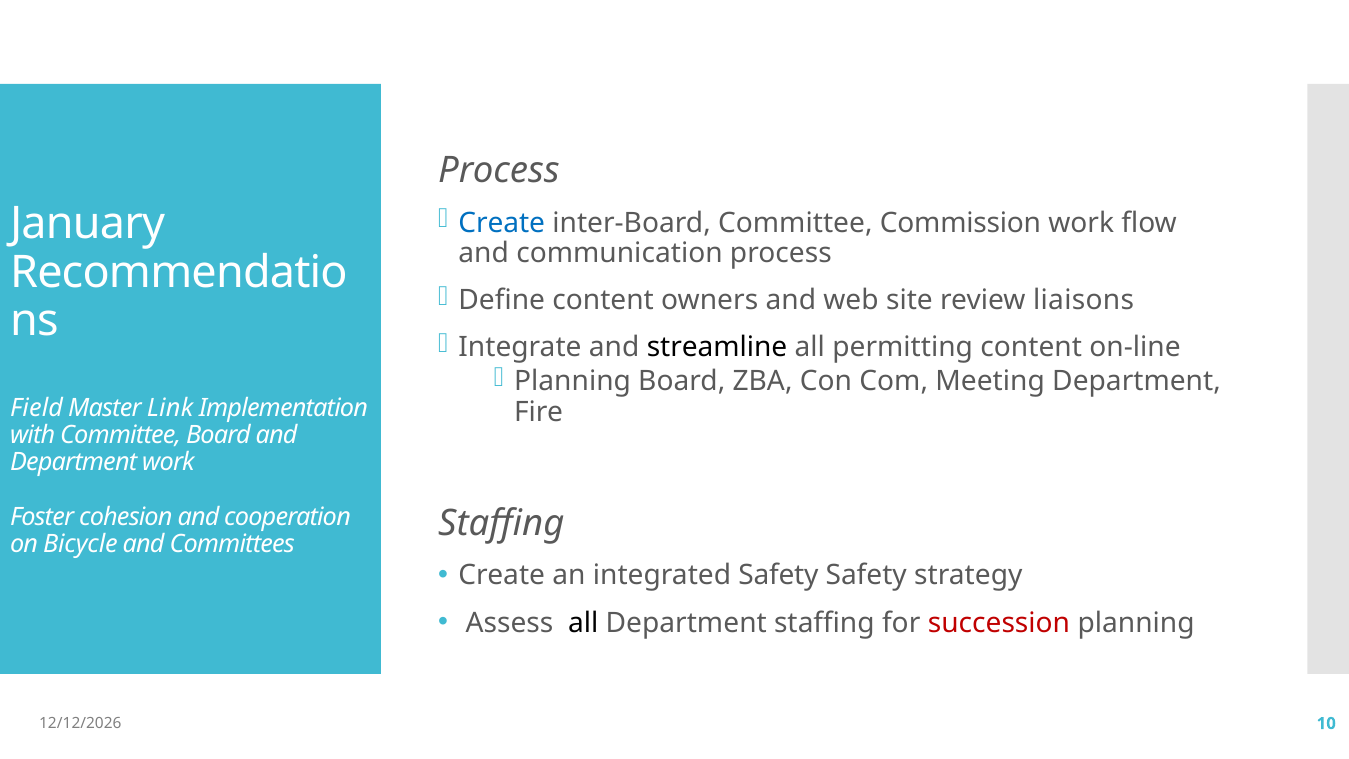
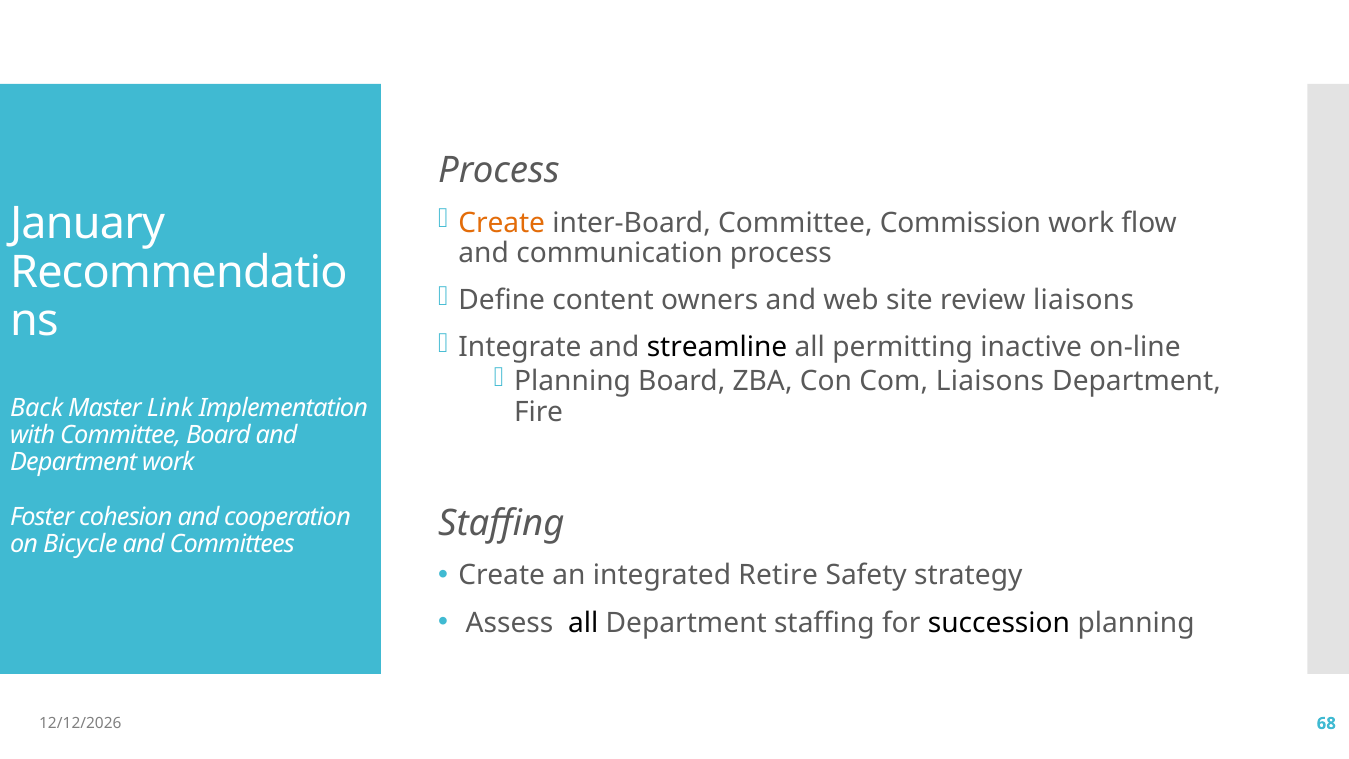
Create at (502, 223) colour: blue -> orange
permitting content: content -> inactive
Com Meeting: Meeting -> Liaisons
Field: Field -> Back
integrated Safety: Safety -> Retire
succession colour: red -> black
10: 10 -> 68
